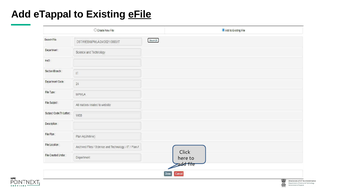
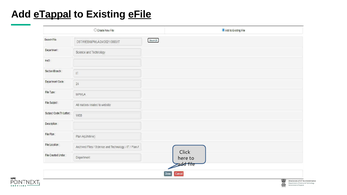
eTappal underline: none -> present
